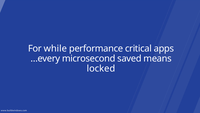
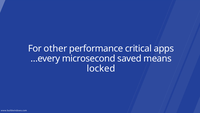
while: while -> other
